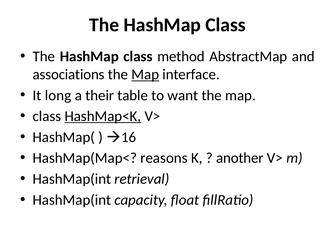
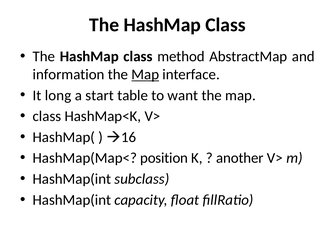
associations: associations -> information
their: their -> start
HashMap<K underline: present -> none
reasons: reasons -> position
retrieval: retrieval -> subclass
